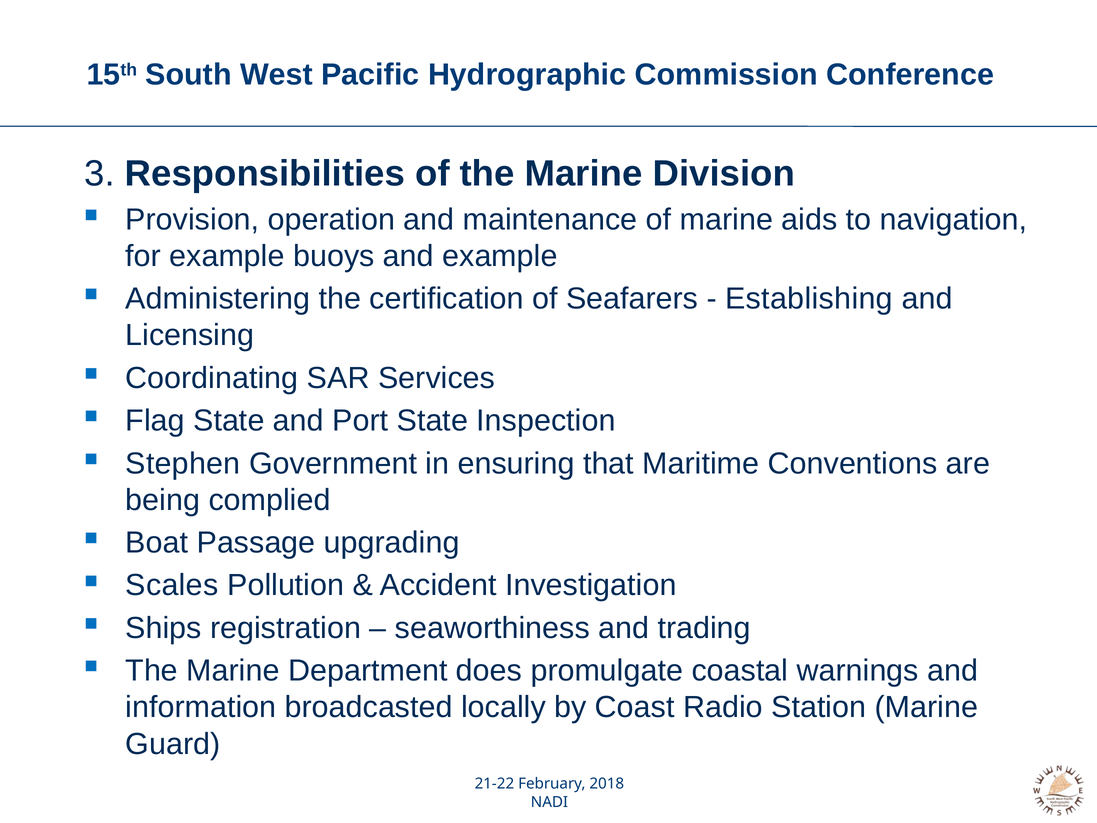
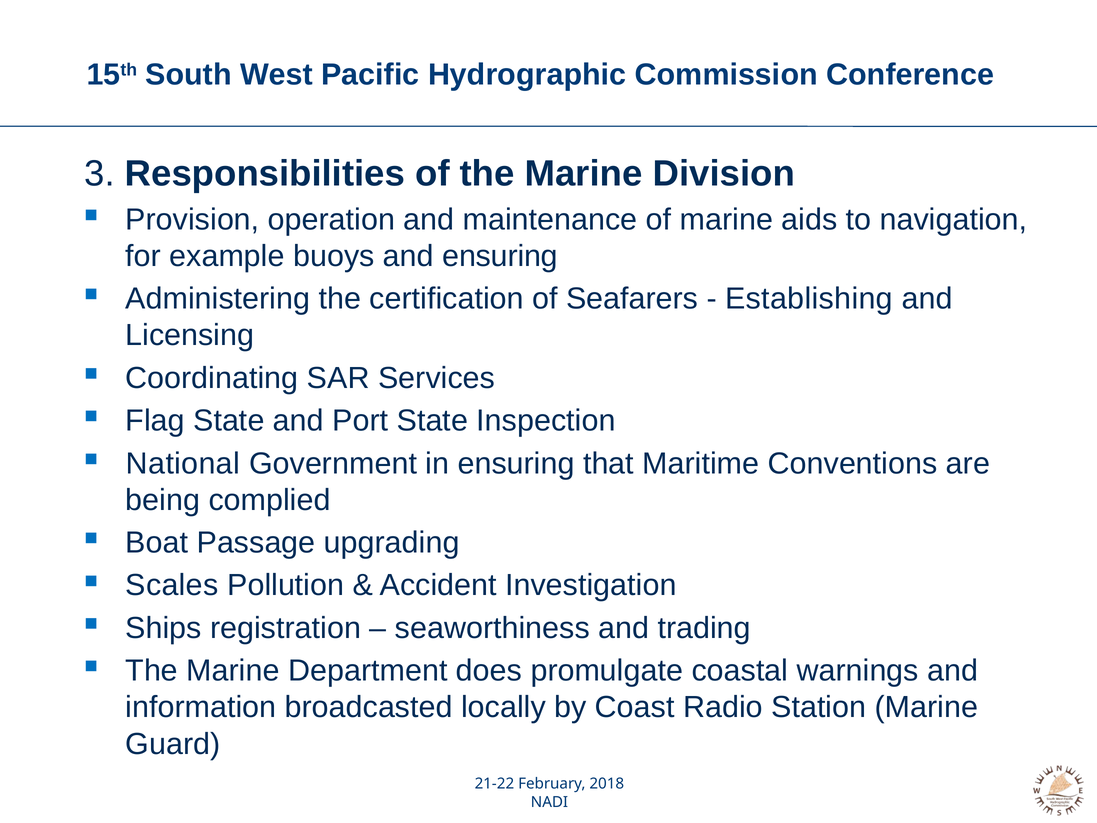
and example: example -> ensuring
Stephen: Stephen -> National
